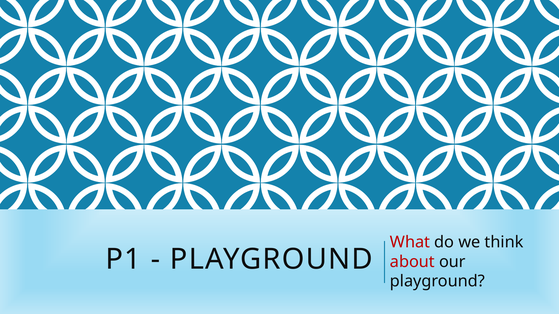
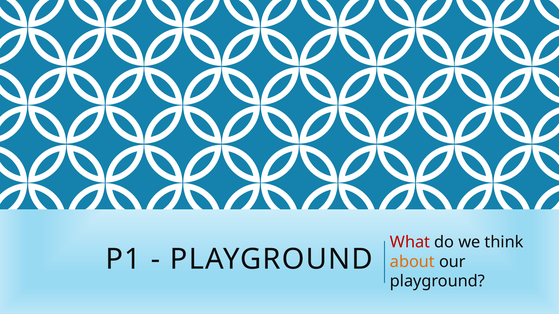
about colour: red -> orange
